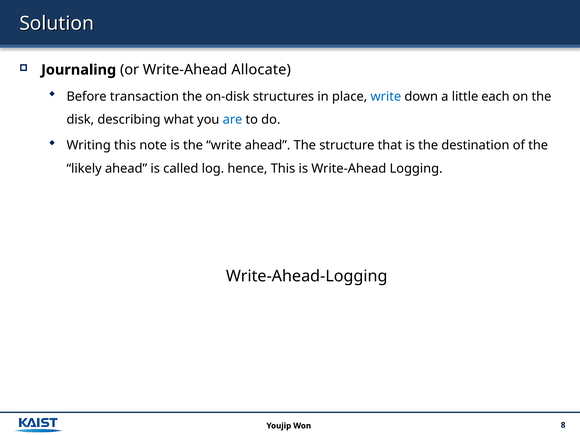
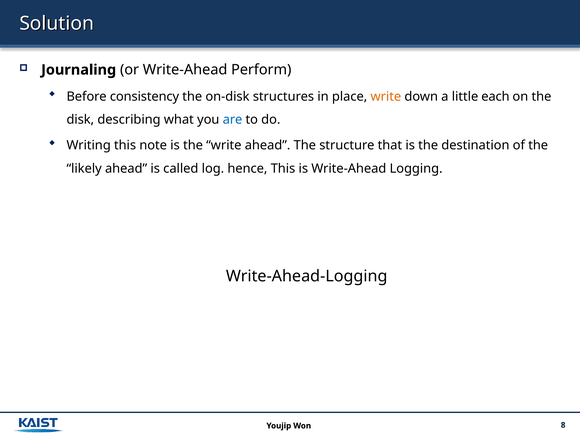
Allocate: Allocate -> Perform
transaction: transaction -> consistency
write at (386, 96) colour: blue -> orange
